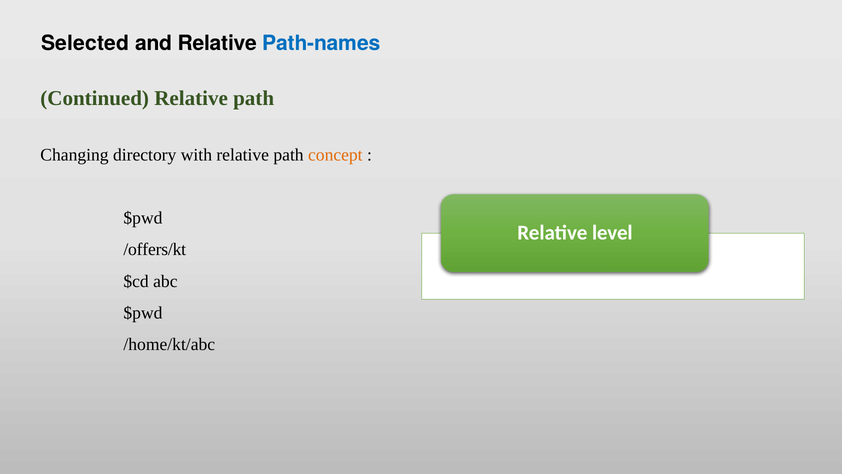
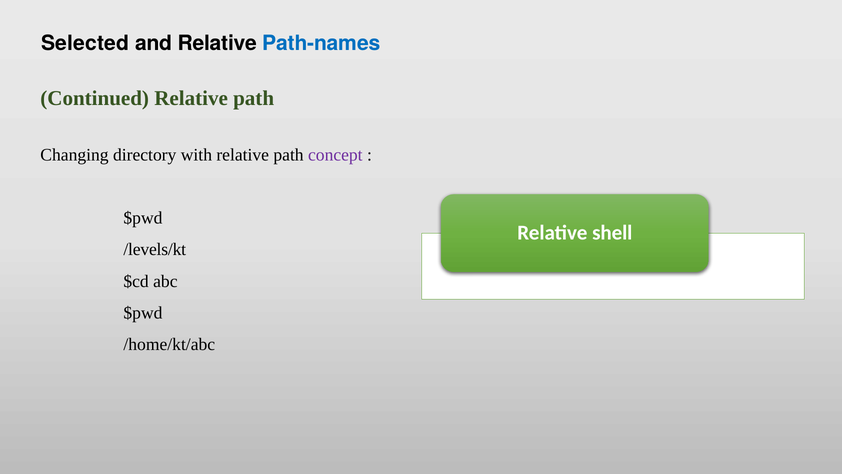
concept colour: orange -> purple
level: level -> shell
/offers/kt: /offers/kt -> /levels/kt
